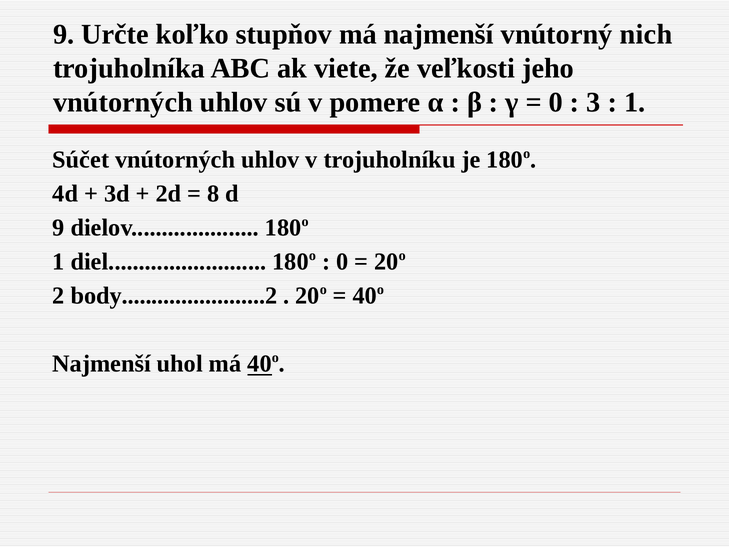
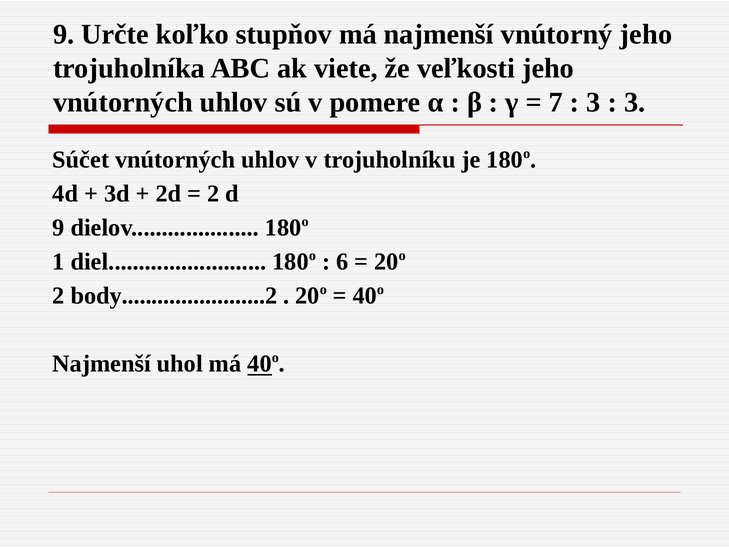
vnútorný nich: nich -> jeho
0 at (556, 103): 0 -> 7
1 at (635, 103): 1 -> 3
8 at (213, 194): 8 -> 2
0 at (342, 262): 0 -> 6
